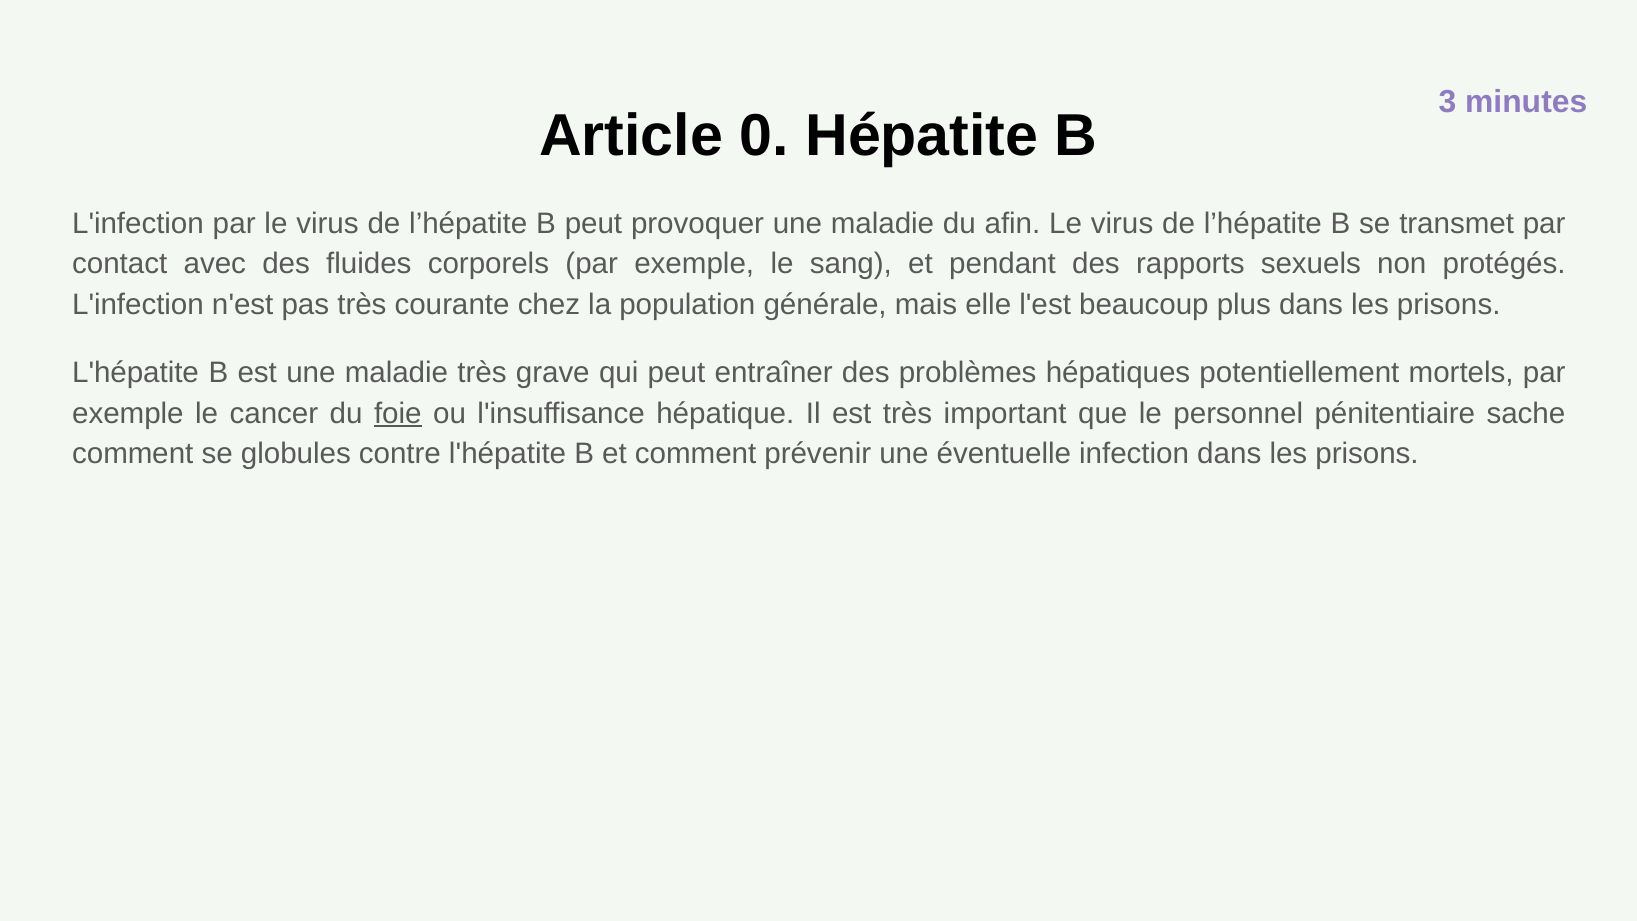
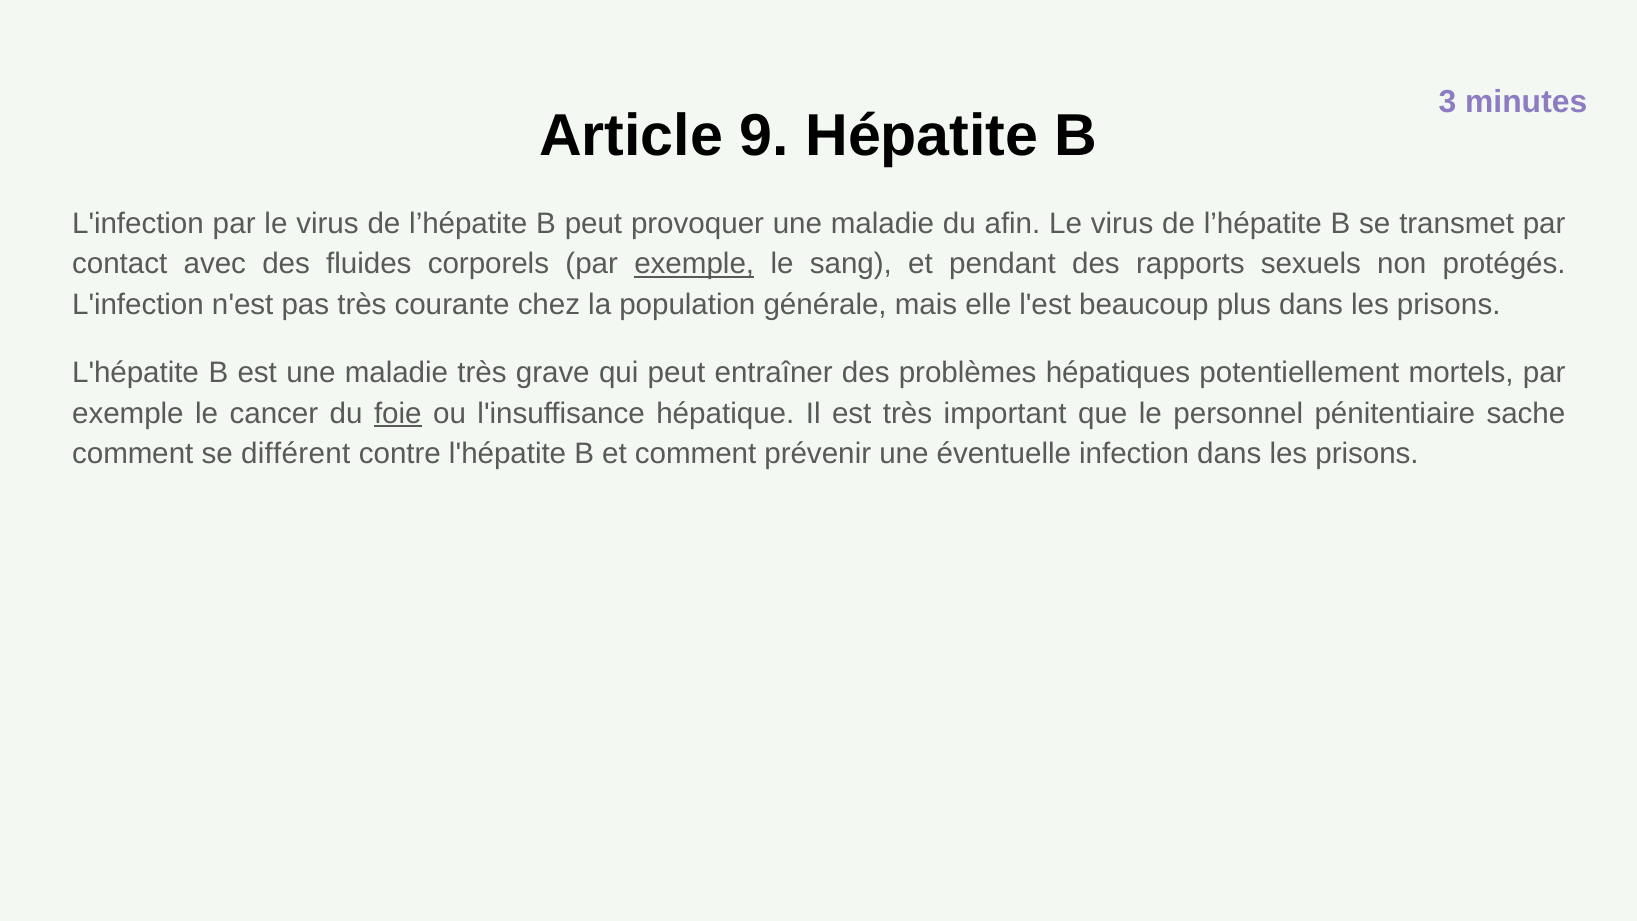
0: 0 -> 9
exemple at (694, 264) underline: none -> present
globules: globules -> différent
